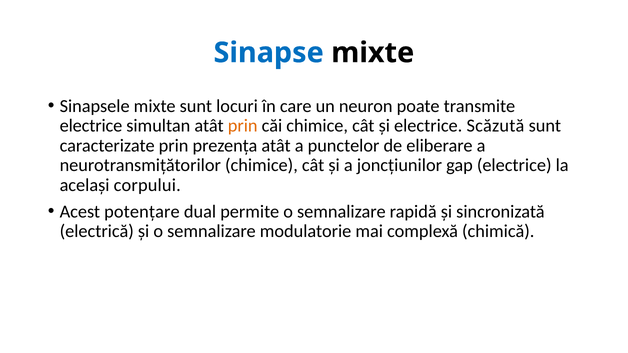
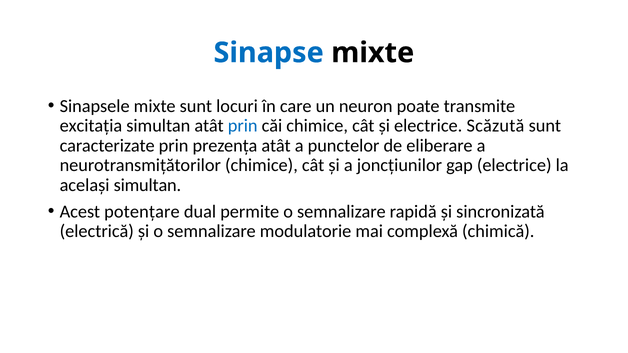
electrice at (91, 126): electrice -> excitația
prin at (243, 126) colour: orange -> blue
același corpului: corpului -> simultan
